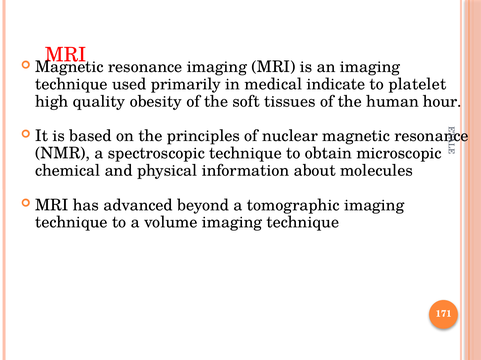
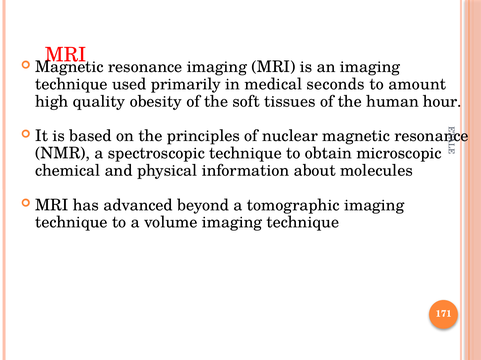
indicate: indicate -> seconds
platelet: platelet -> amount
